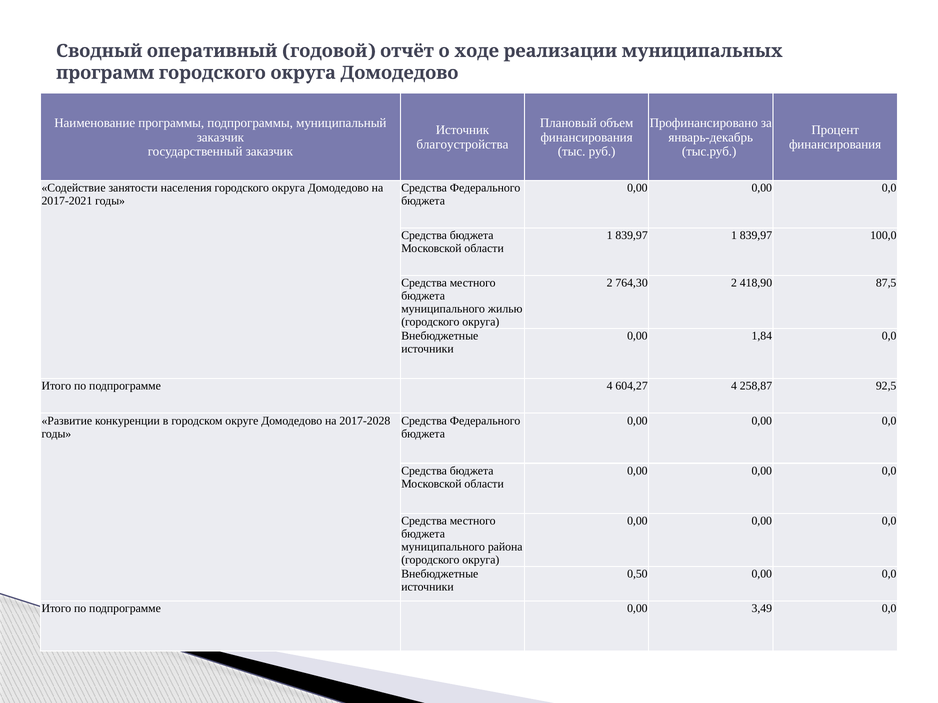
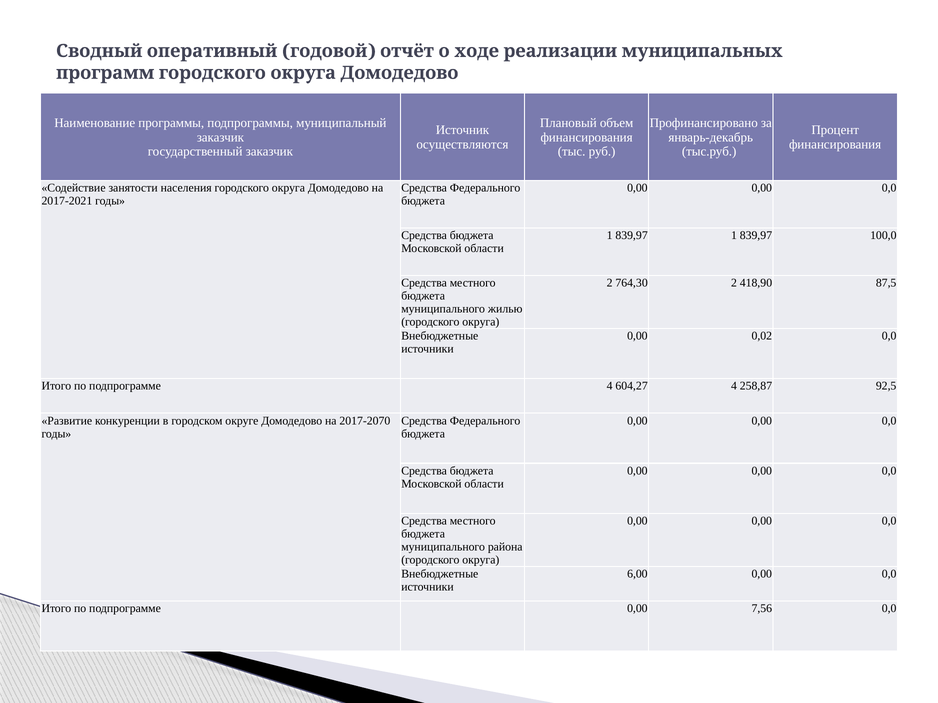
благоустройства: благоустройства -> осуществляются
1,84: 1,84 -> 0,02
2017-2028: 2017-2028 -> 2017-2070
0,50: 0,50 -> 6,00
3,49: 3,49 -> 7,56
